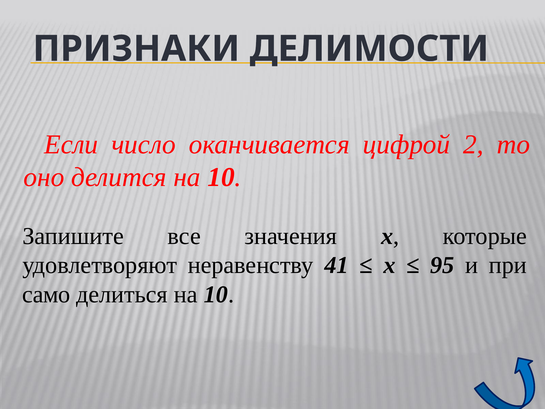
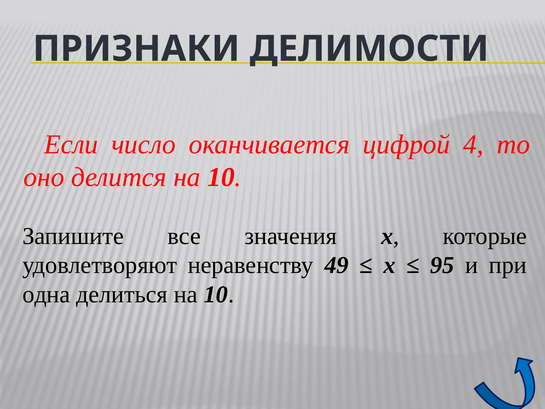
2: 2 -> 4
41: 41 -> 49
само: само -> одна
